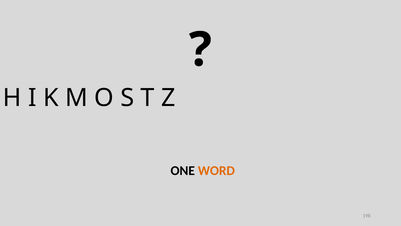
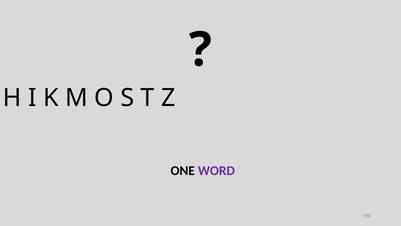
WORD colour: orange -> purple
